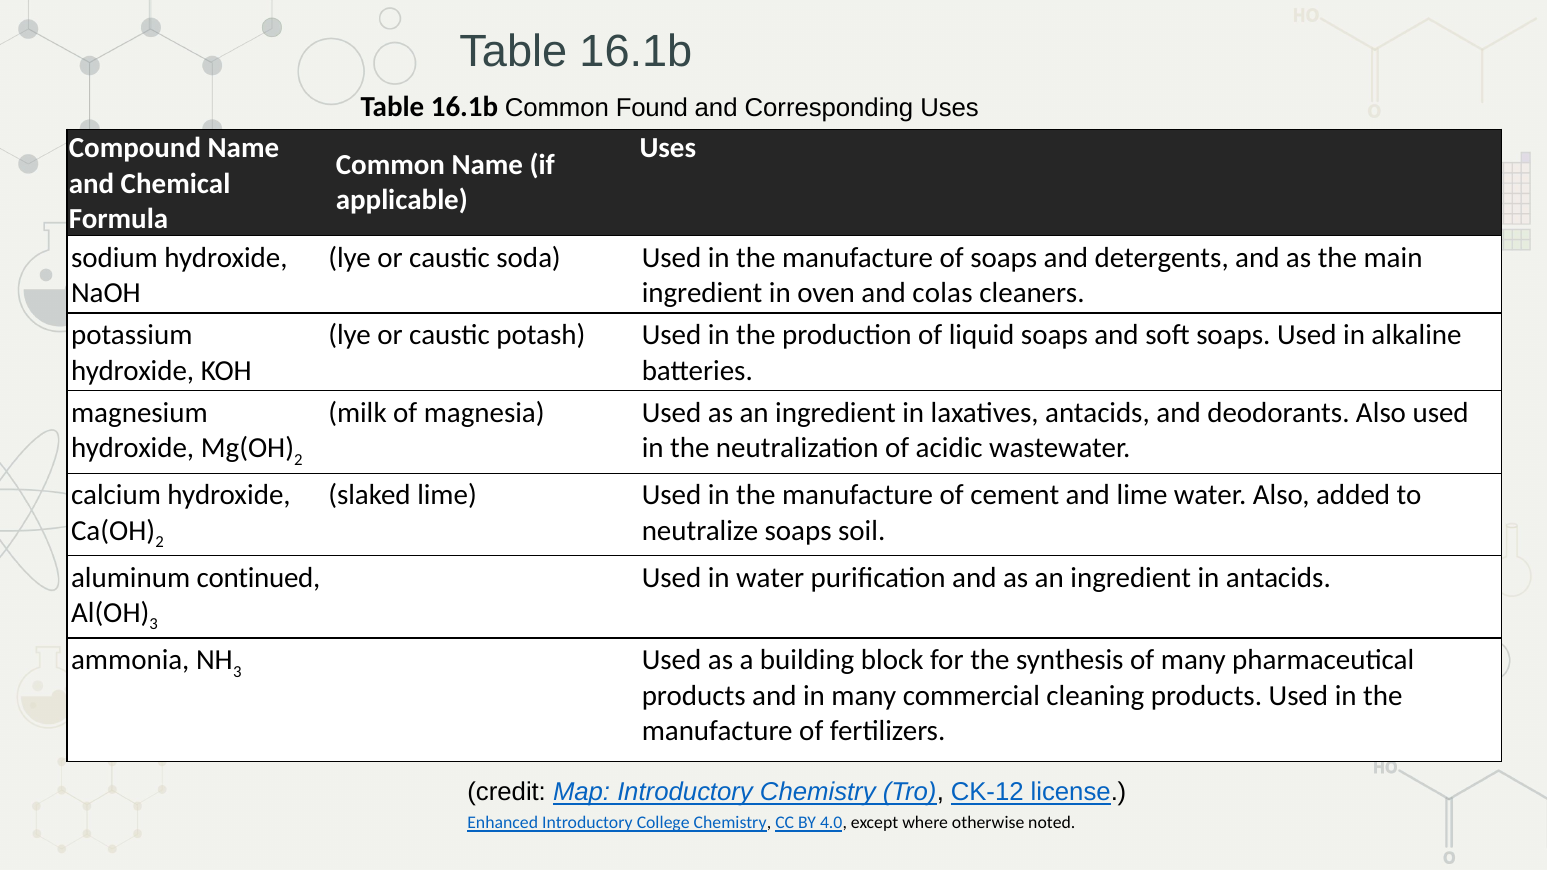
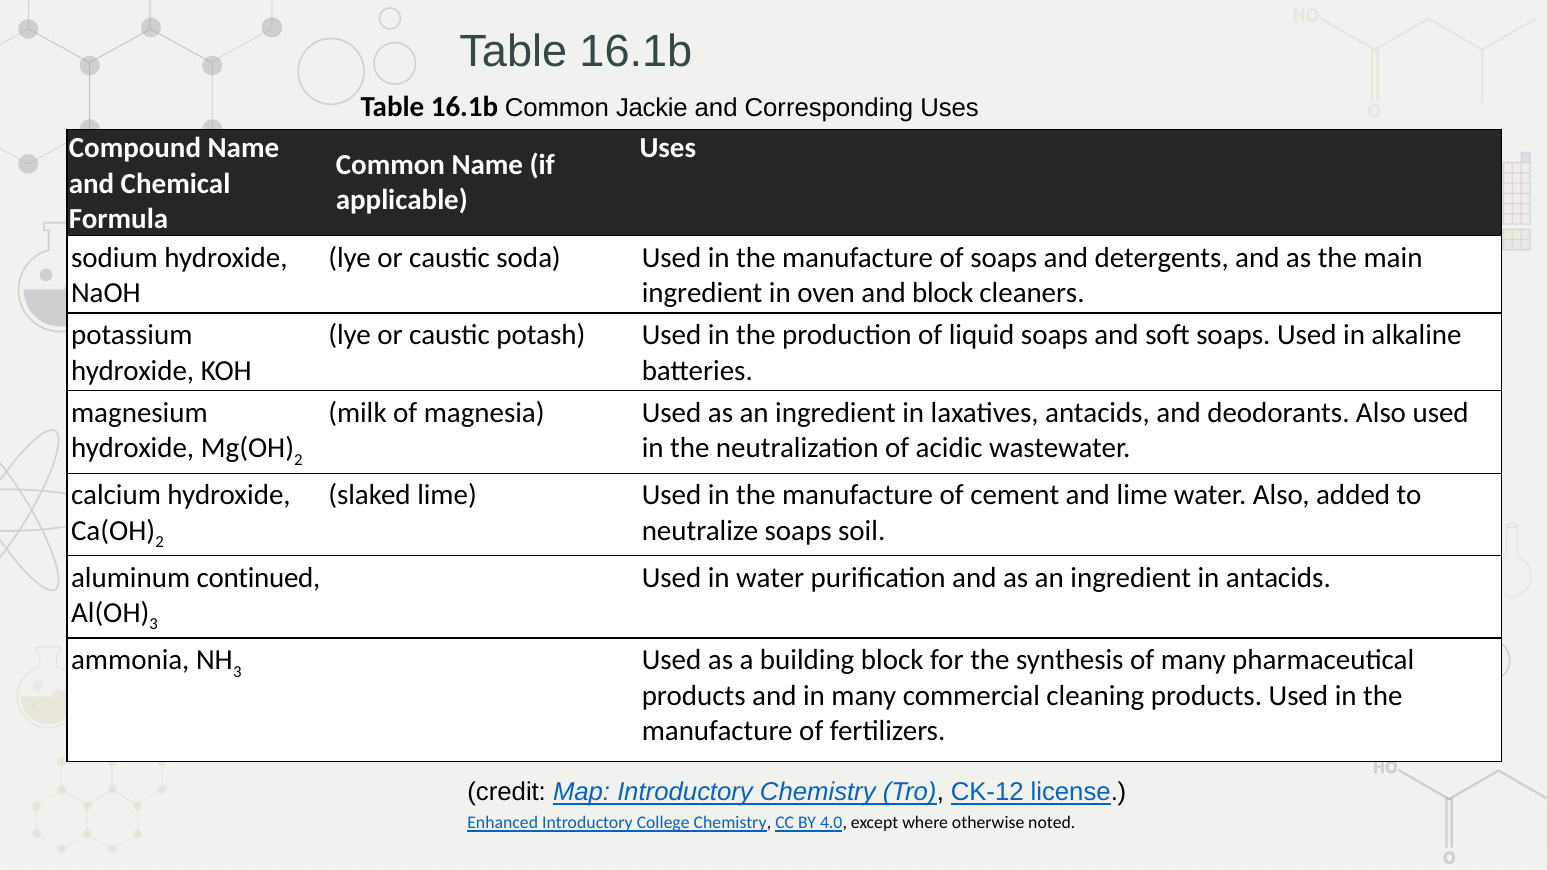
Found: Found -> Jackie
and colas: colas -> block
